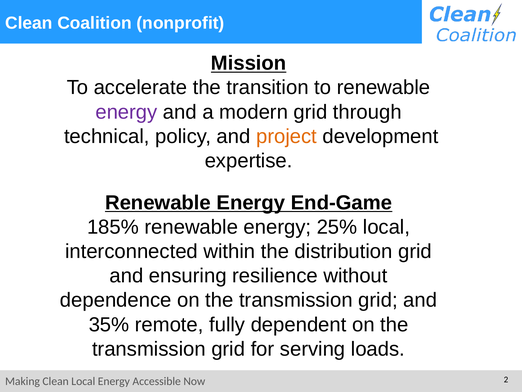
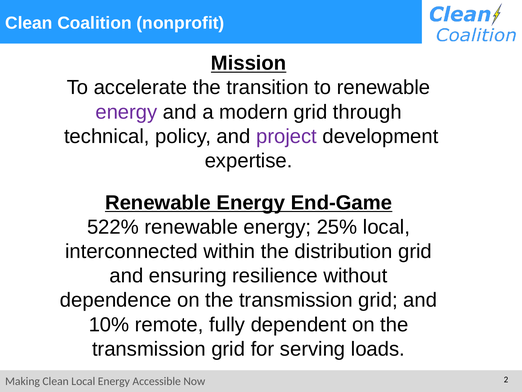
project colour: orange -> purple
185%: 185% -> 522%
35%: 35% -> 10%
